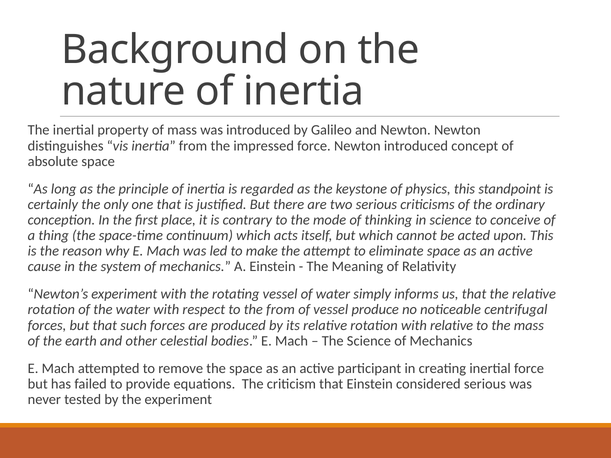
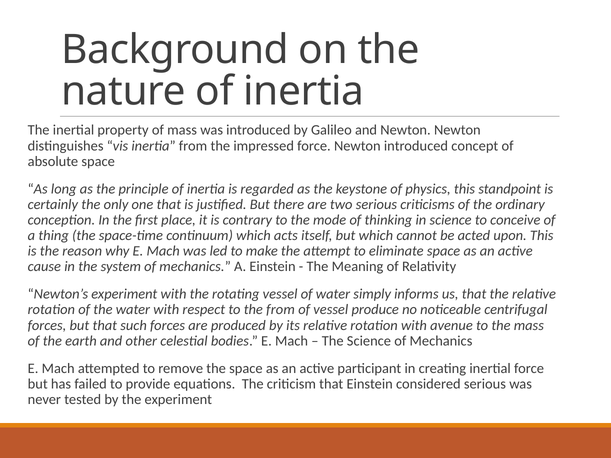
with relative: relative -> avenue
